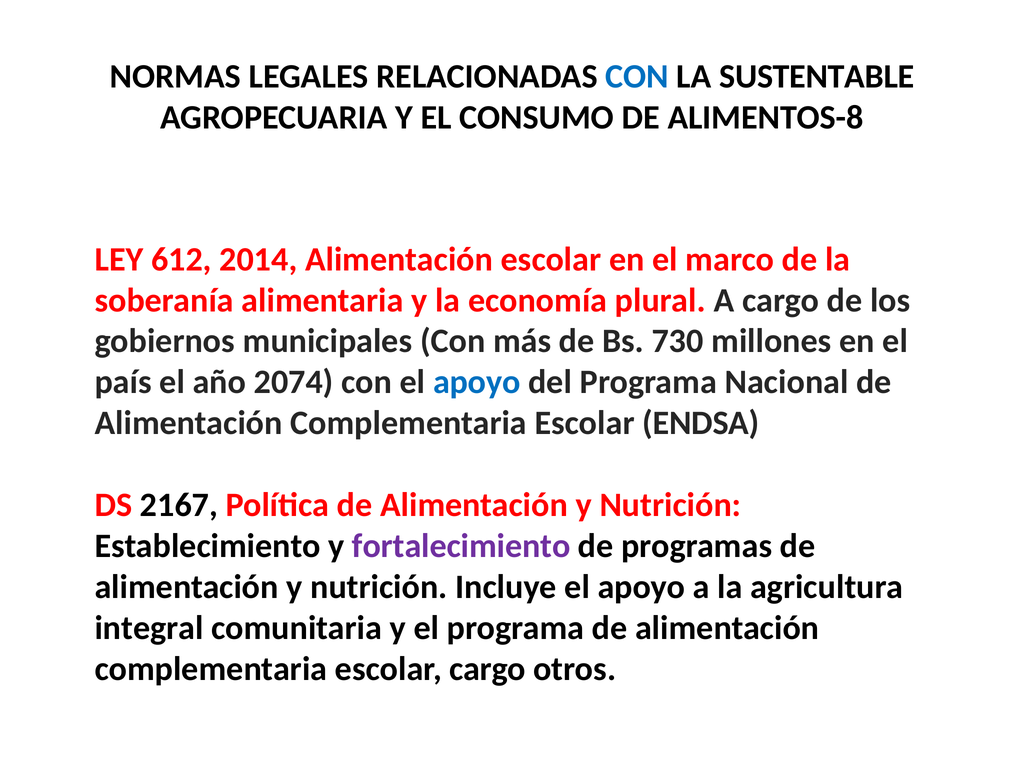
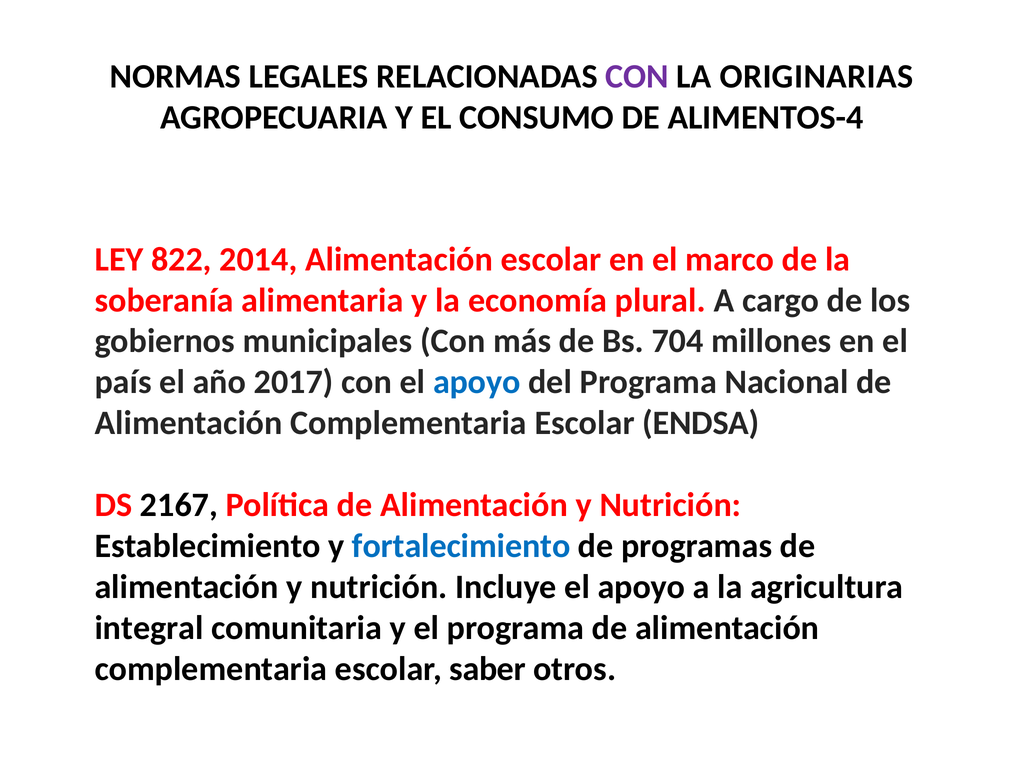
CON at (637, 77) colour: blue -> purple
SUSTENTABLE: SUSTENTABLE -> ORIGINARIAS
ALIMENTOS-8: ALIMENTOS-8 -> ALIMENTOS-4
612: 612 -> 822
730: 730 -> 704
2074: 2074 -> 2017
fortalecimiento colour: purple -> blue
escolar cargo: cargo -> saber
